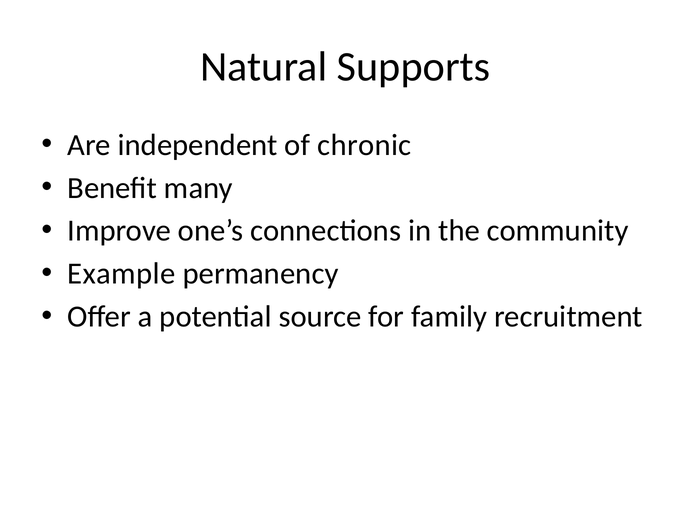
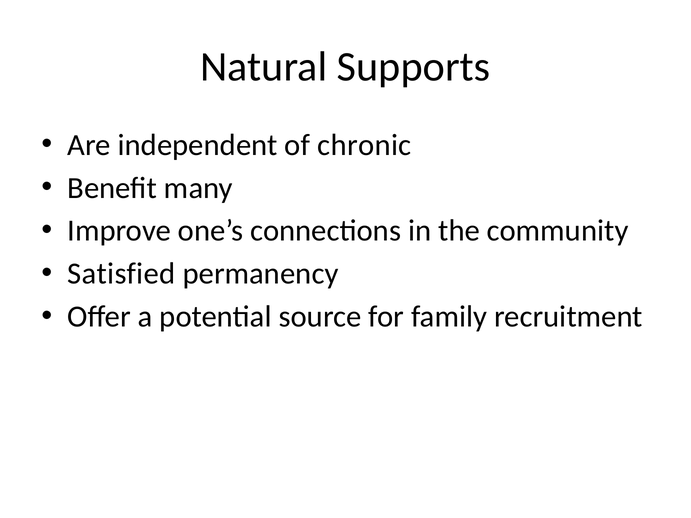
Example: Example -> Satisfied
